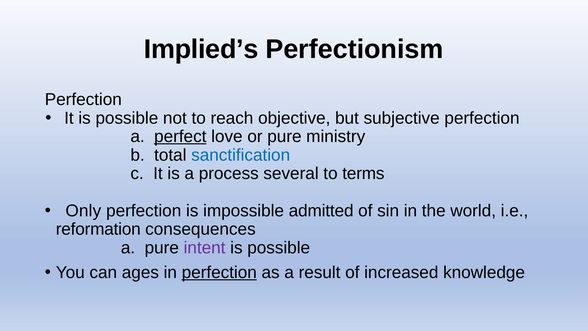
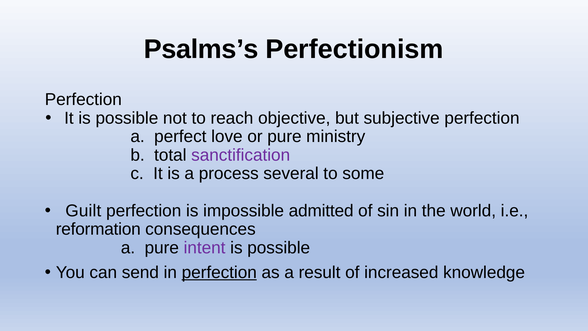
Implied’s: Implied’s -> Psalms’s
perfect underline: present -> none
sanctification colour: blue -> purple
terms: terms -> some
Only: Only -> Guilt
ages: ages -> send
